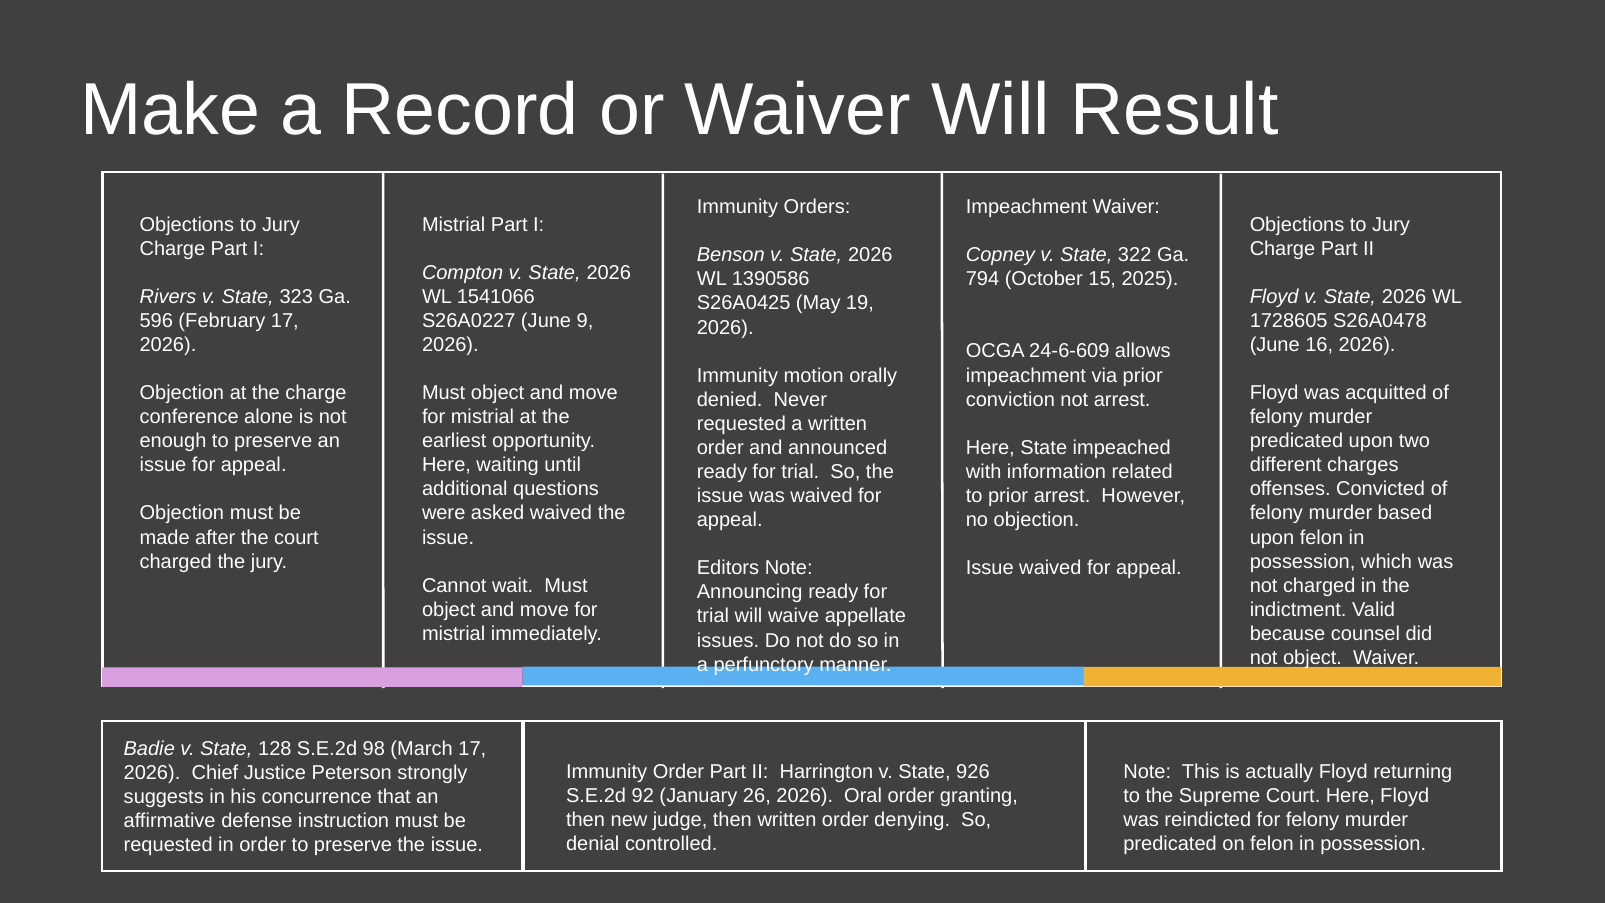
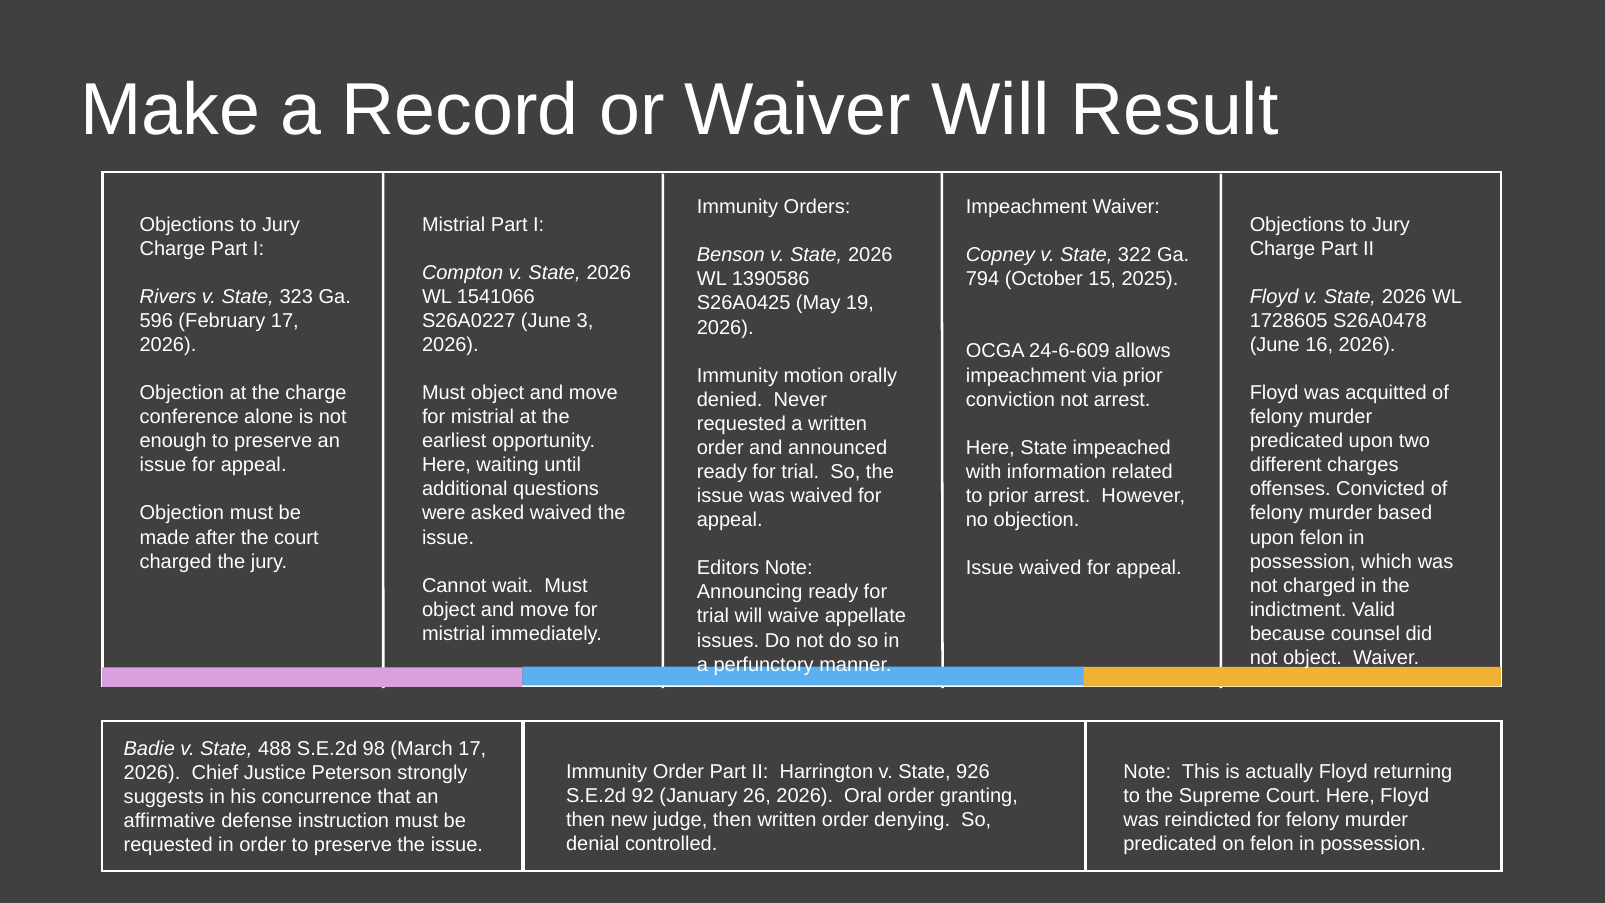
9: 9 -> 3
128: 128 -> 488
